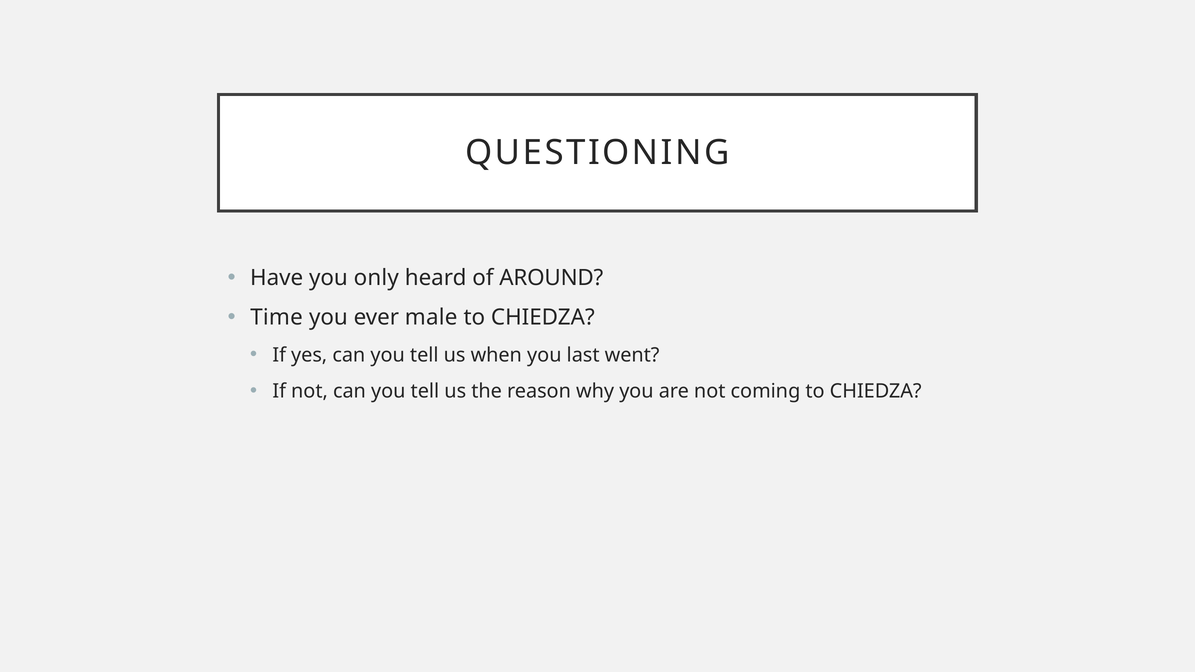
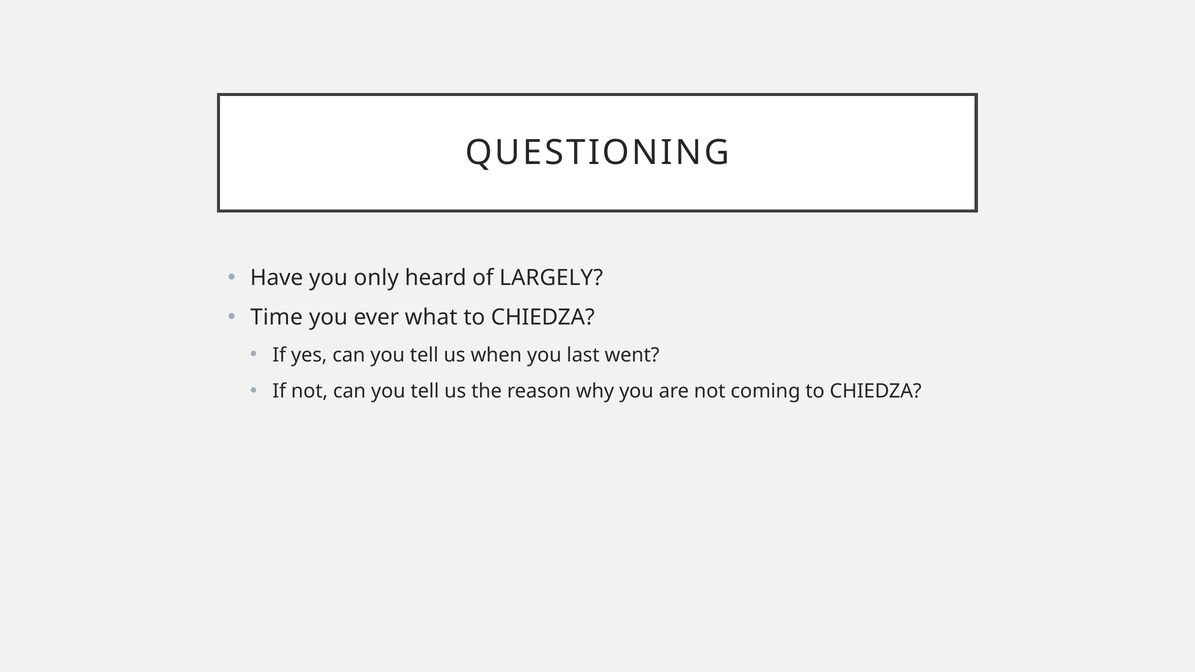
AROUND: AROUND -> LARGELY
male: male -> what
